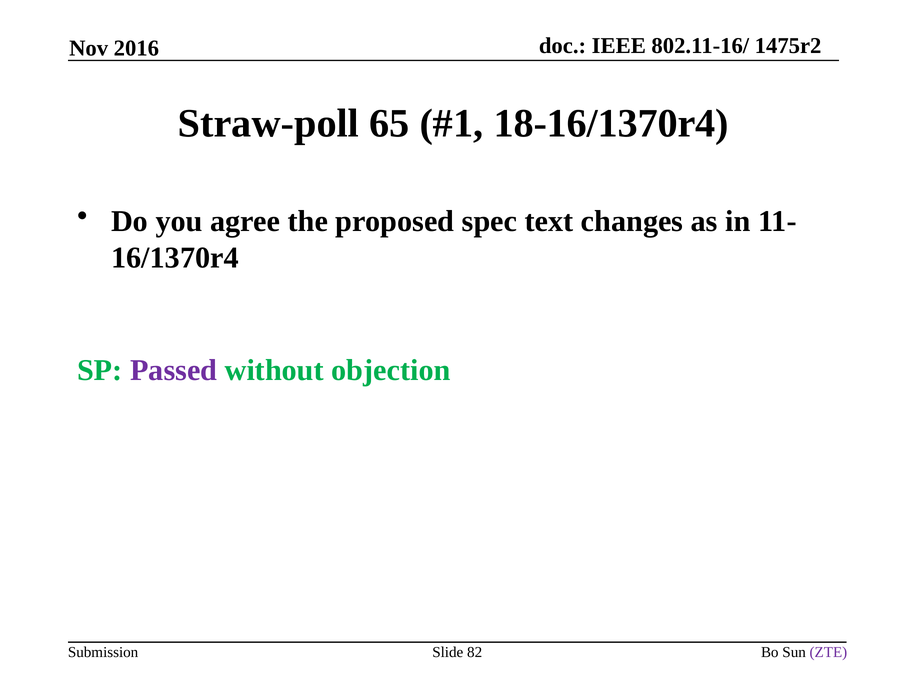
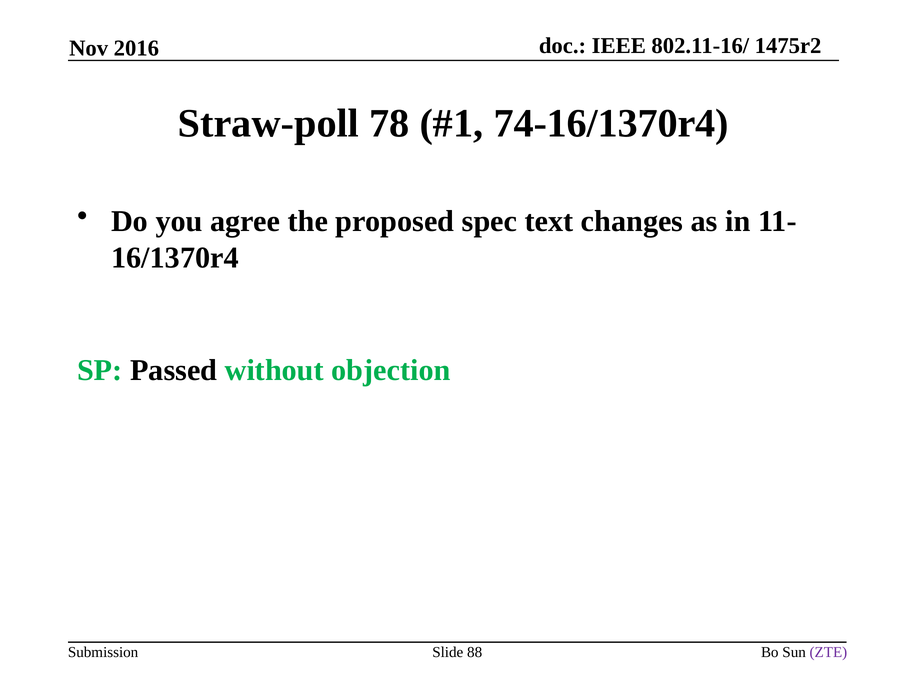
65: 65 -> 78
18-16/1370r4: 18-16/1370r4 -> 74-16/1370r4
Passed colour: purple -> black
82: 82 -> 88
